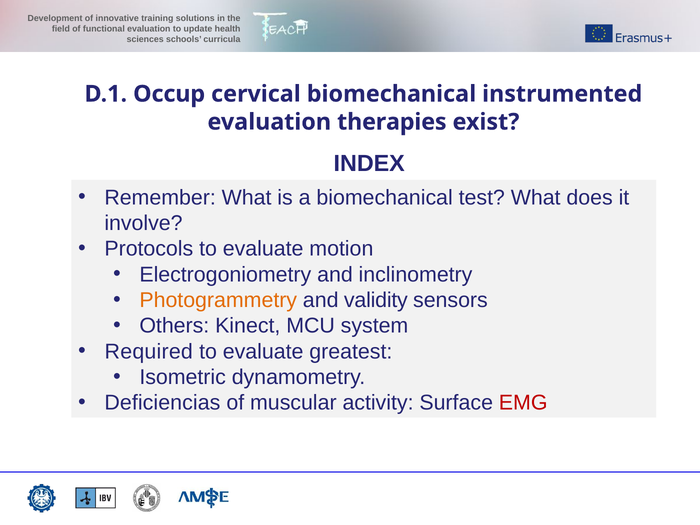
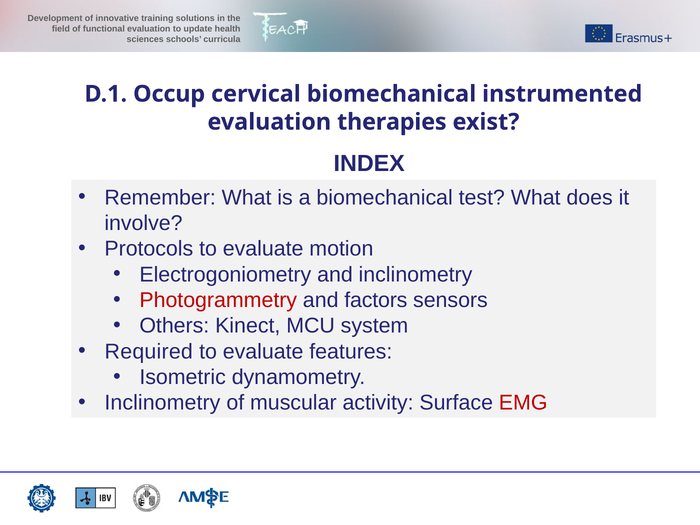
Photogrammetry colour: orange -> red
validity: validity -> factors
greatest: greatest -> features
Deficiencias at (162, 403): Deficiencias -> Inclinometry
